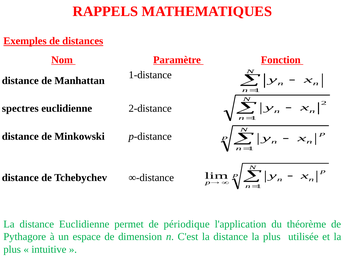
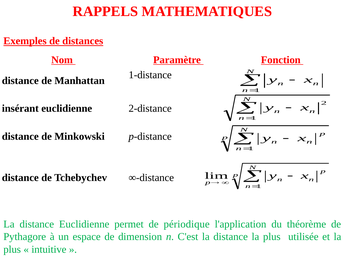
spectres: spectres -> insérant
